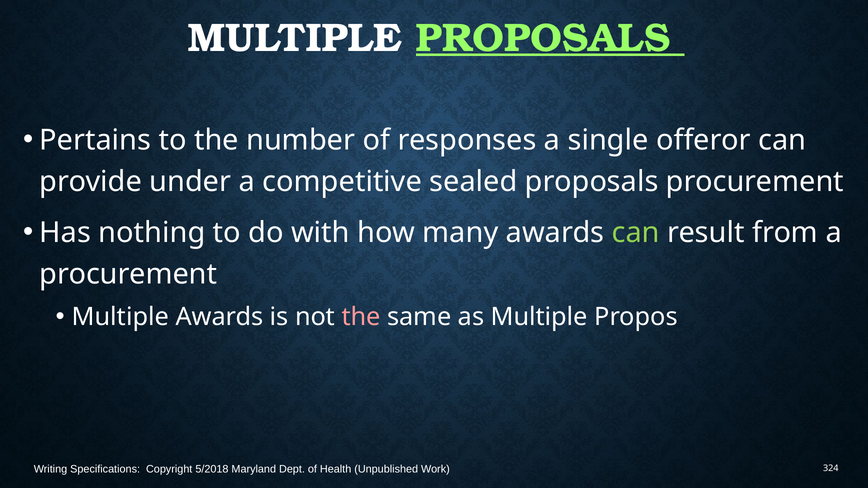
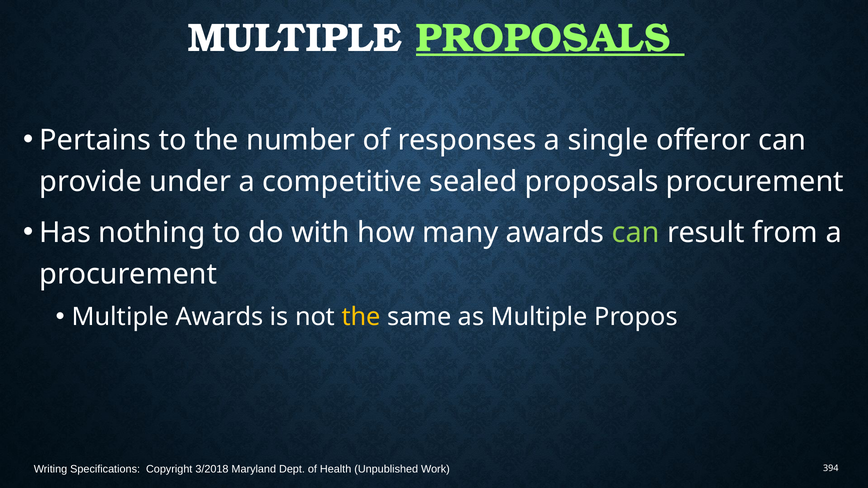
the at (361, 317) colour: pink -> yellow
5/2018: 5/2018 -> 3/2018
324: 324 -> 394
